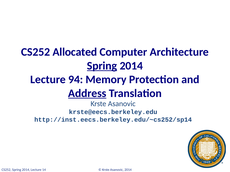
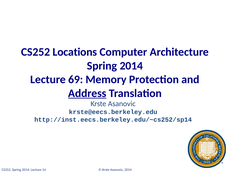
Allocated: Allocated -> Locations
Spring at (102, 66) underline: present -> none
94: 94 -> 69
